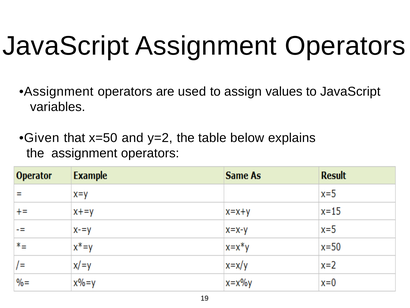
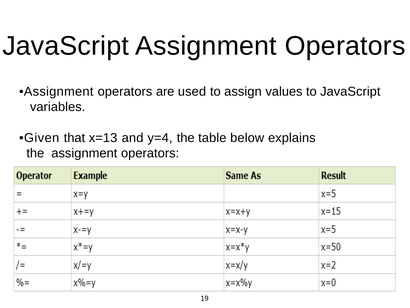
x=50: x=50 -> x=13
y=2: y=2 -> y=4
